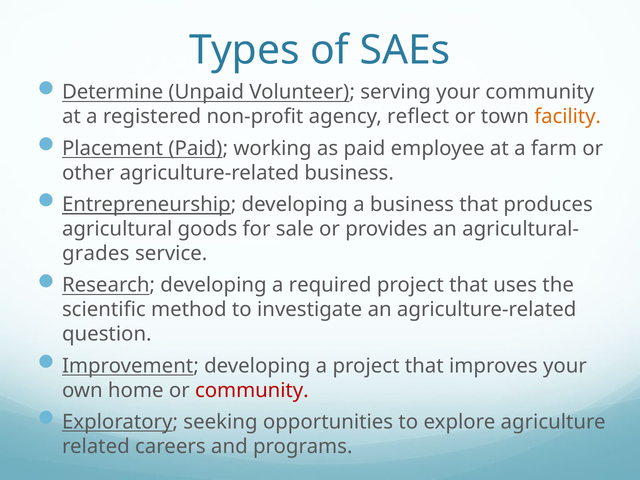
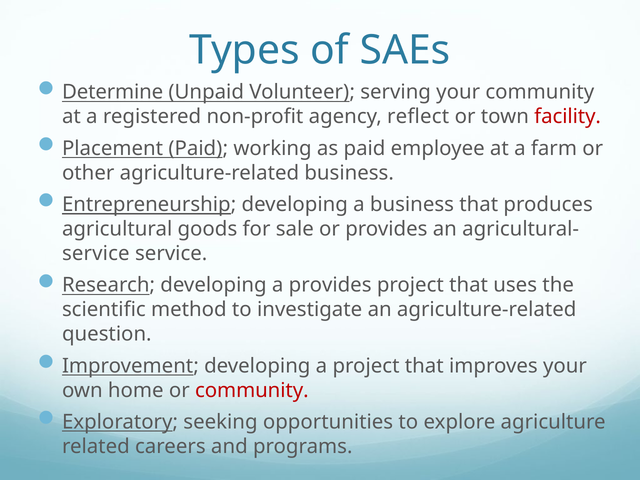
facility colour: orange -> red
grades at (96, 253): grades -> service
a required: required -> provides
